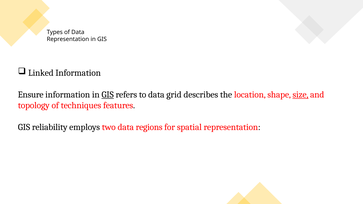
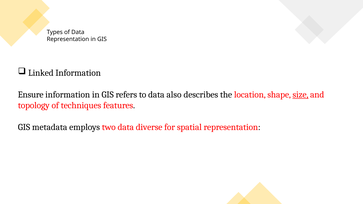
GIS at (108, 95) underline: present -> none
grid: grid -> also
reliability: reliability -> metadata
regions: regions -> diverse
